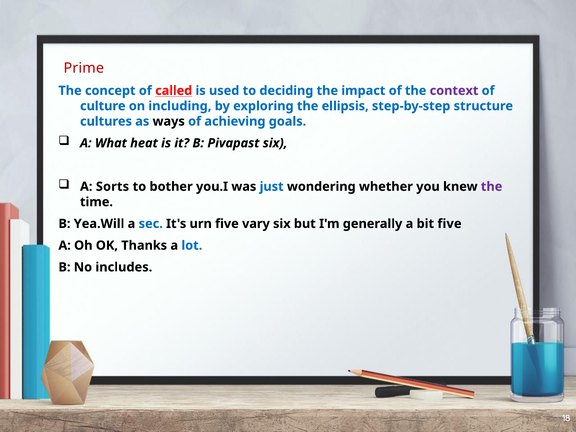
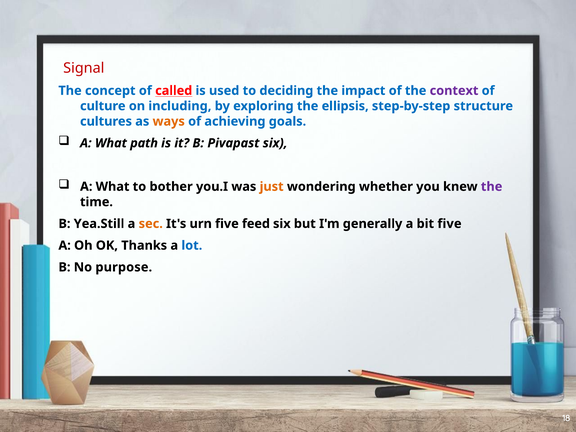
Prime: Prime -> Signal
ways colour: black -> orange
heat: heat -> path
Sorts at (112, 187): Sorts -> What
just colour: blue -> orange
Yea.Will: Yea.Will -> Yea.Still
sec colour: blue -> orange
vary: vary -> feed
includes: includes -> purpose
